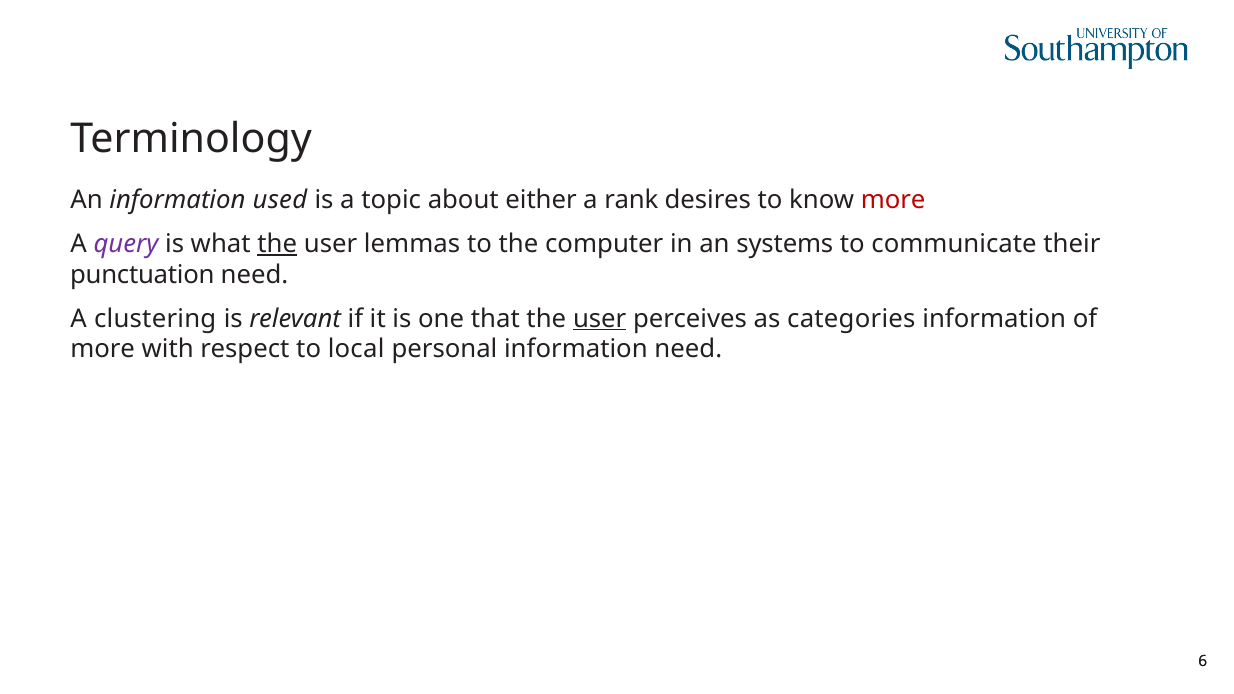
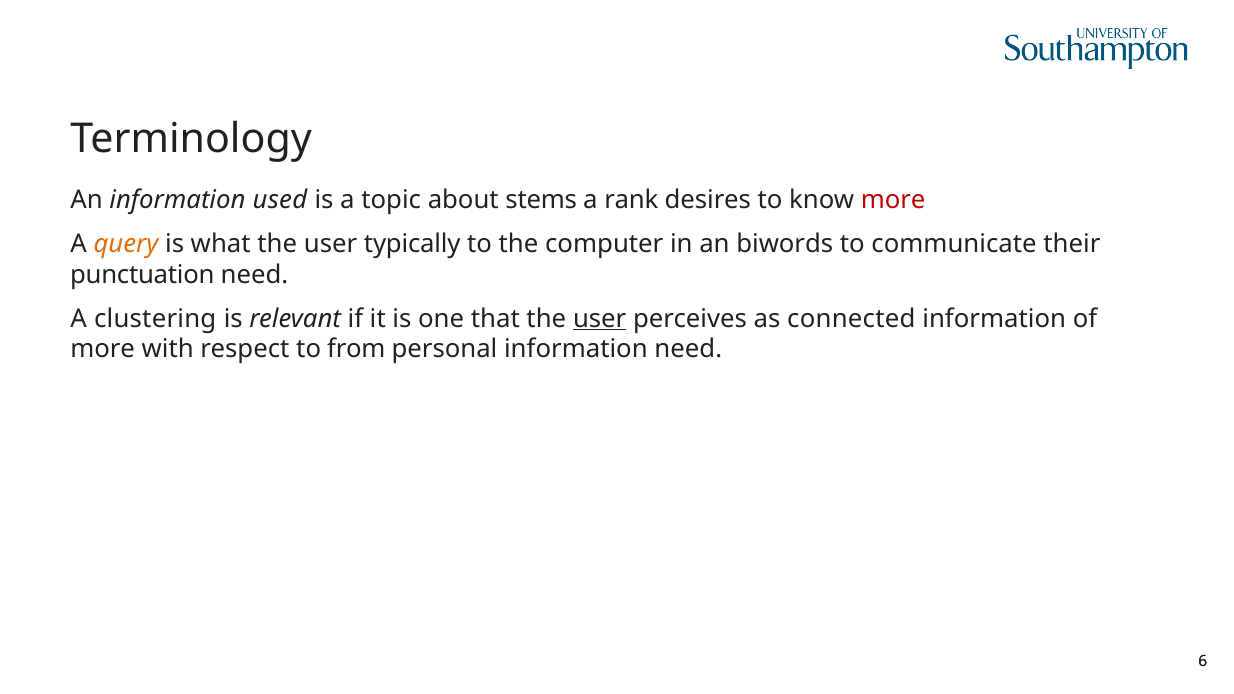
either: either -> stems
query colour: purple -> orange
the at (277, 244) underline: present -> none
lemmas: lemmas -> typically
systems: systems -> biwords
categories: categories -> connected
local: local -> from
